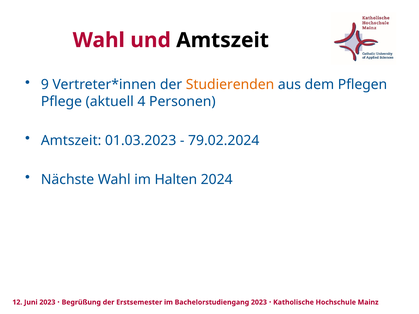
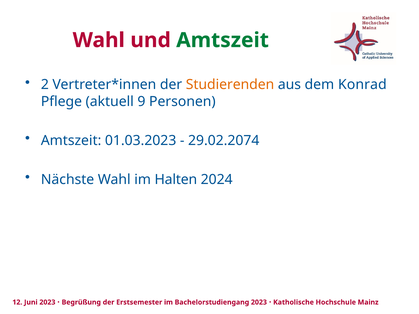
Amtszeit at (223, 40) colour: black -> green
9: 9 -> 2
Pflegen: Pflegen -> Konrad
4: 4 -> 9
79.02.2024: 79.02.2024 -> 29.02.2074
